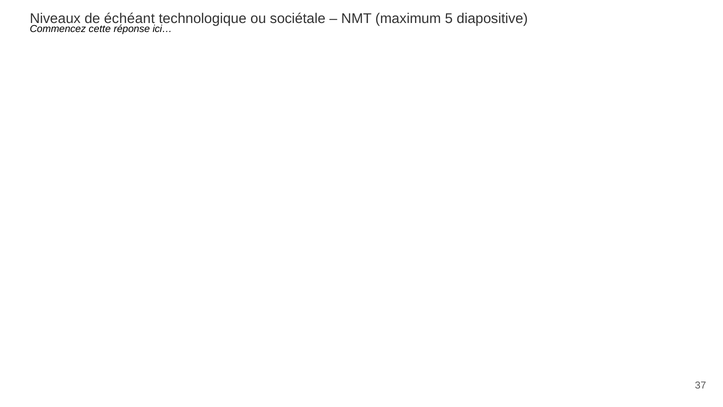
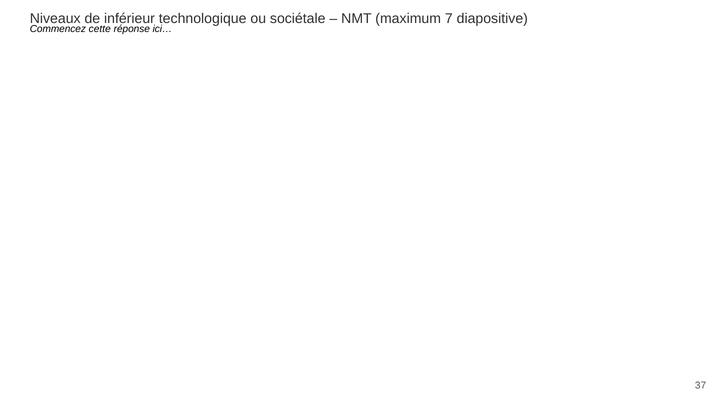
échéant: échéant -> inférieur
5: 5 -> 7
